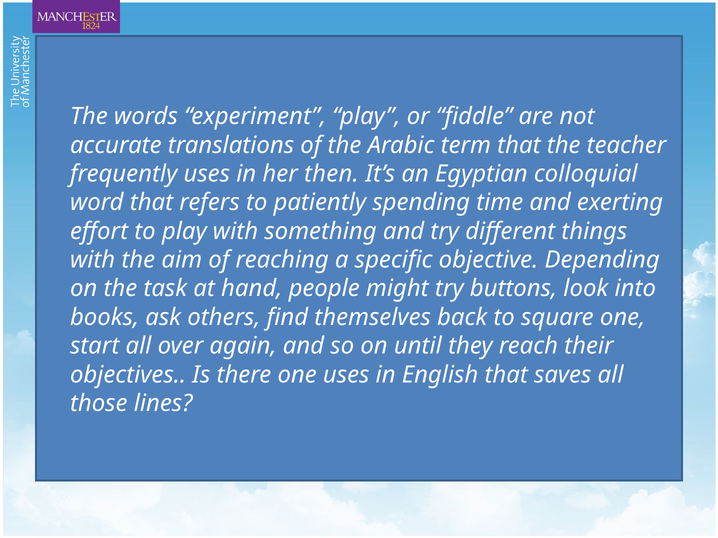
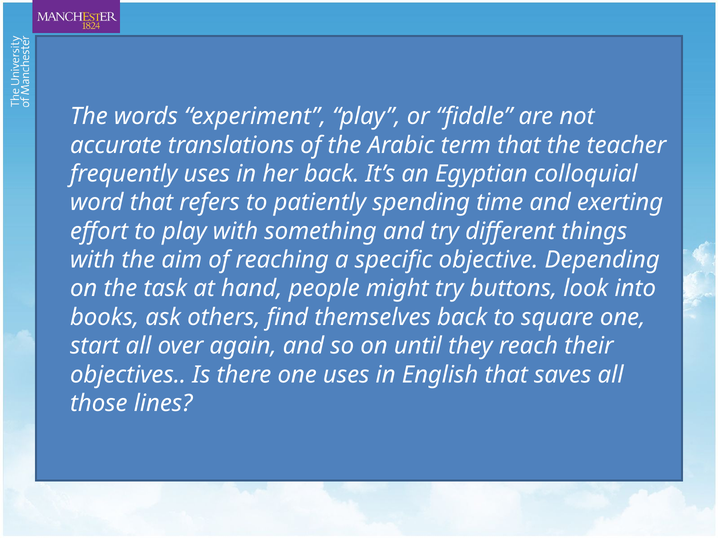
her then: then -> back
